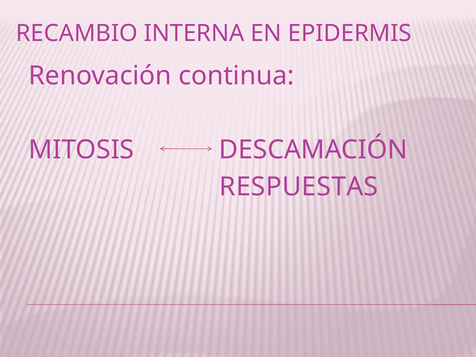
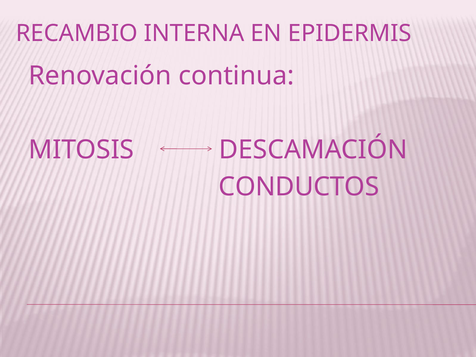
RESPUESTAS: RESPUESTAS -> CONDUCTOS
